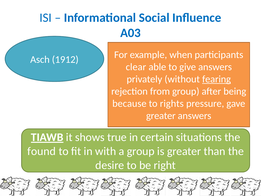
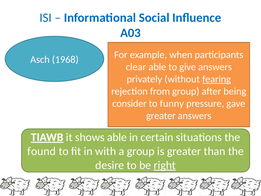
1912: 1912 -> 1968
because: because -> consider
rights: rights -> funny
shows true: true -> able
right underline: none -> present
